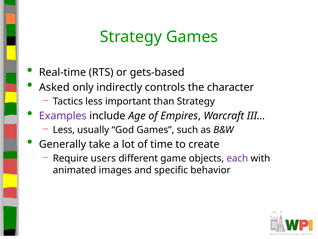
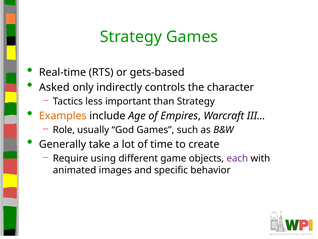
Examples colour: purple -> orange
Less at (64, 130): Less -> Role
users: users -> using
